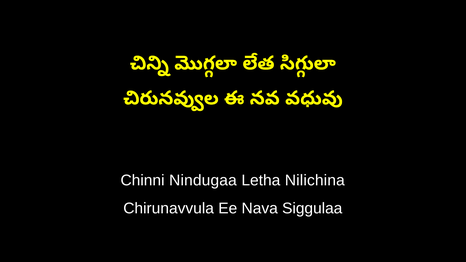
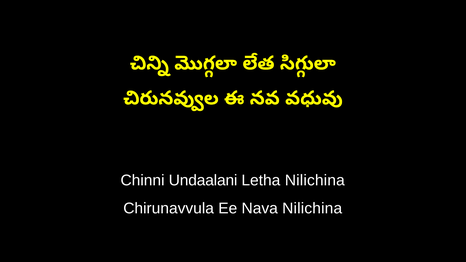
Nindugaa: Nindugaa -> Undaalani
Nava Siggulaa: Siggulaa -> Nilichina
